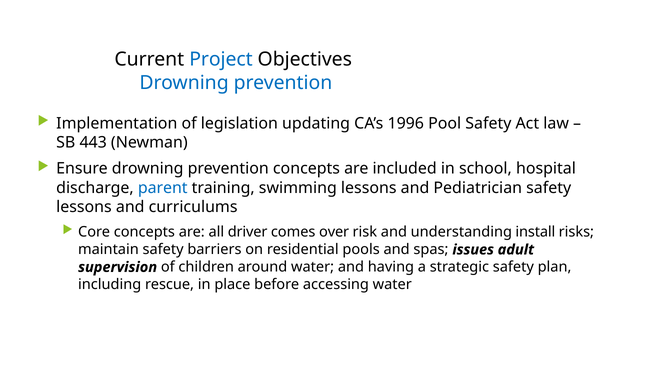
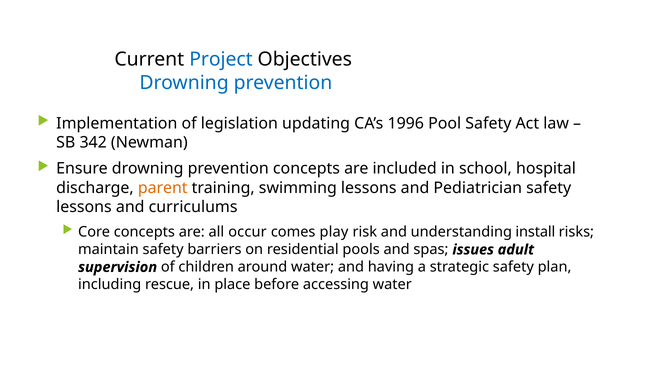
443: 443 -> 342
parent colour: blue -> orange
driver: driver -> occur
over: over -> play
